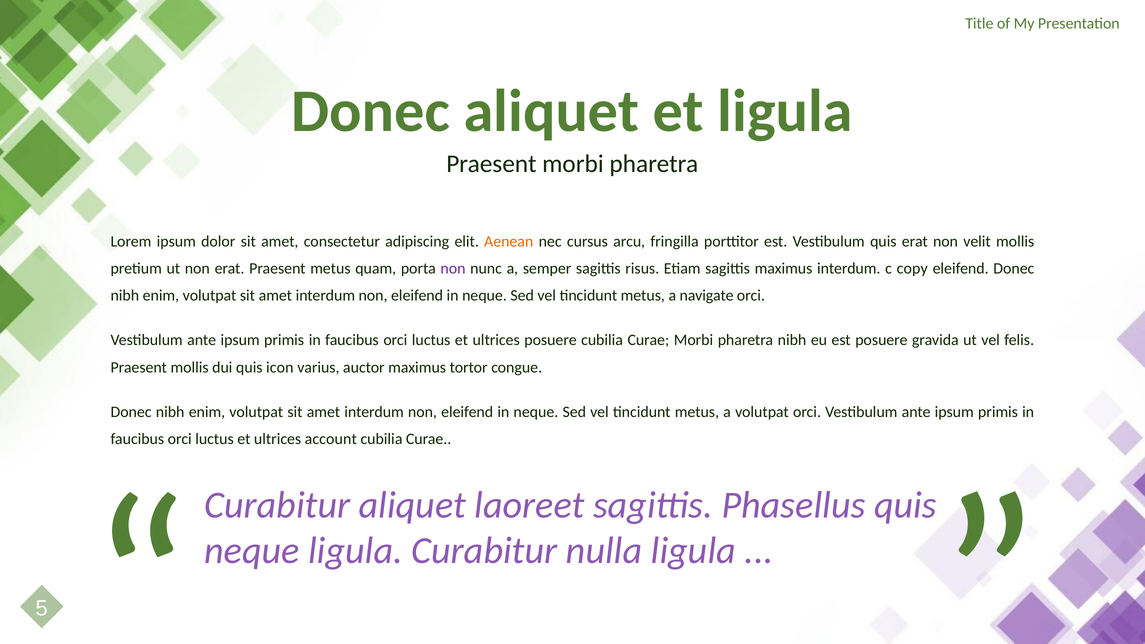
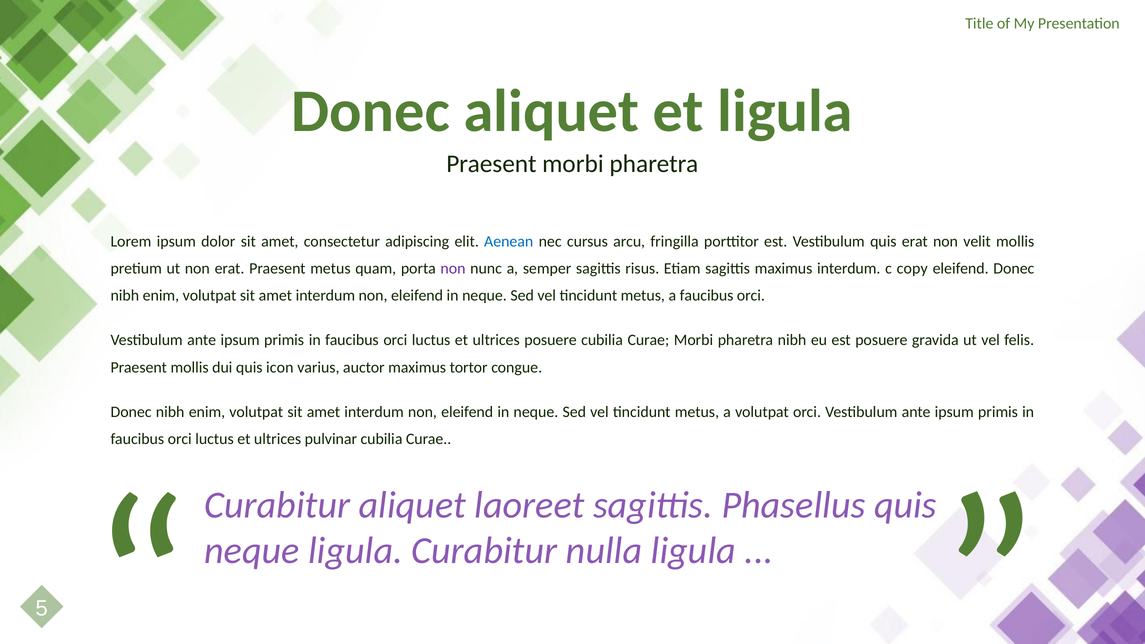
Aenean colour: orange -> blue
a navigate: navigate -> faucibus
account: account -> pulvinar
